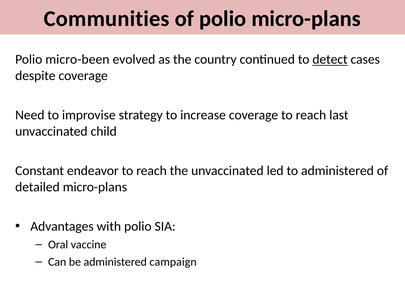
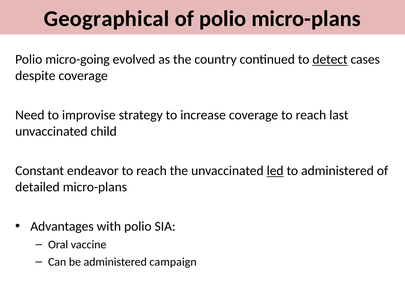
Communities: Communities -> Geographical
micro-been: micro-been -> micro-going
led underline: none -> present
